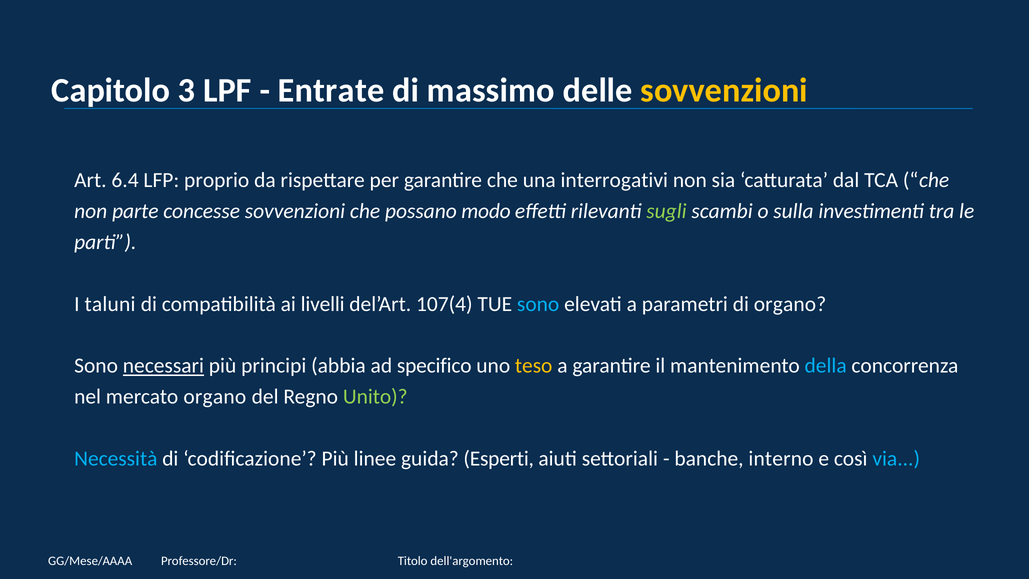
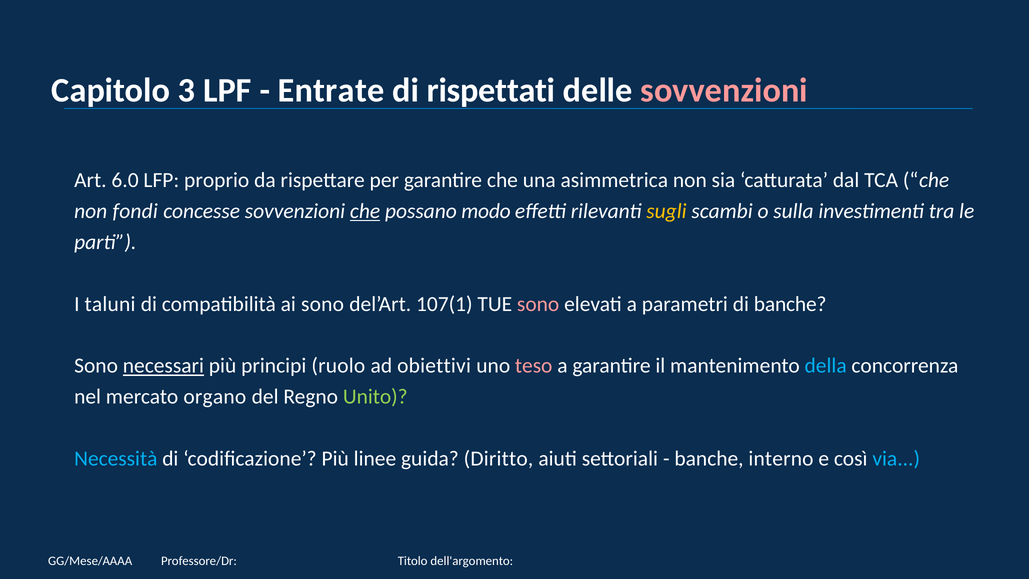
massimo: massimo -> rispettati
sovvenzioni at (724, 90) colour: yellow -> pink
6.4: 6.4 -> 6.0
interrogativi: interrogativi -> asimmetrica
parte: parte -> fondi
che at (365, 211) underline: none -> present
sugli colour: light green -> yellow
ai livelli: livelli -> sono
107(4: 107(4 -> 107(1
sono at (538, 304) colour: light blue -> pink
di organo: organo -> banche
abbia: abbia -> ruolo
specifico: specifico -> obiettivi
teso colour: yellow -> pink
Esperti: Esperti -> Diritto
